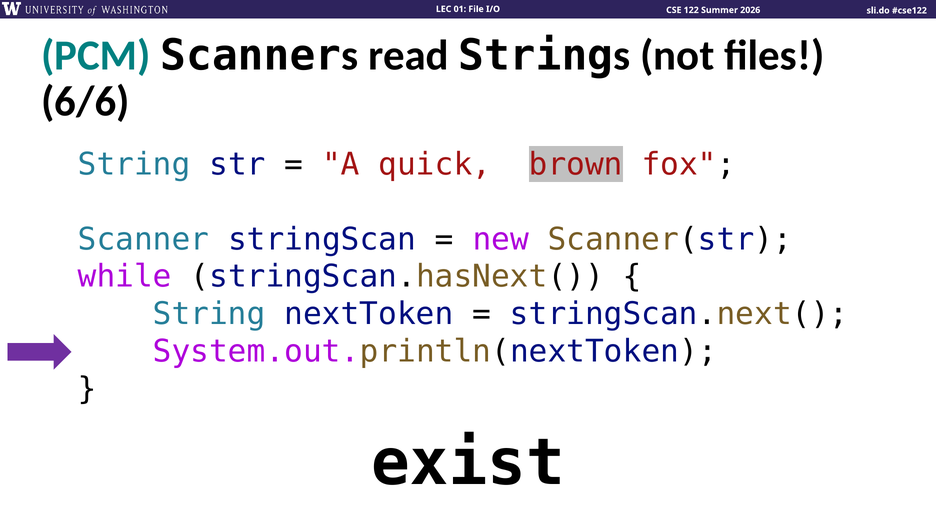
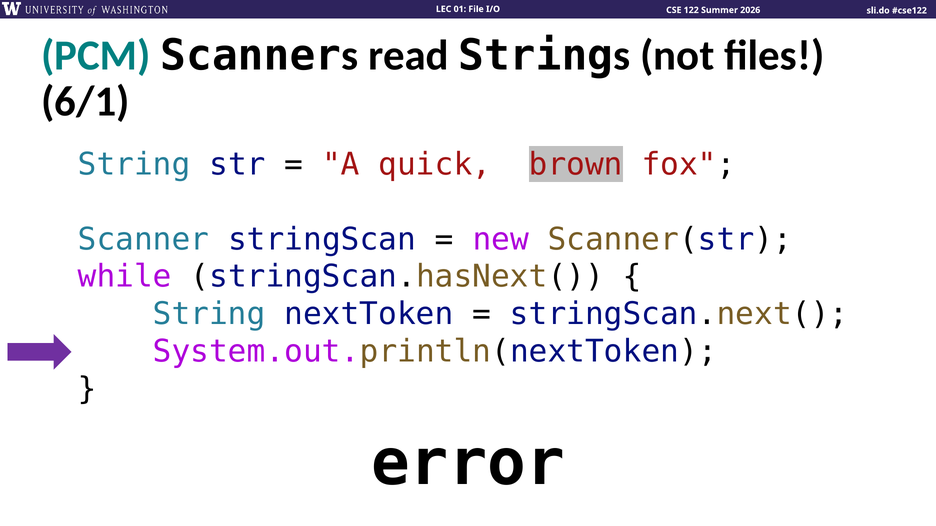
6/6: 6/6 -> 6/1
exist: exist -> error
